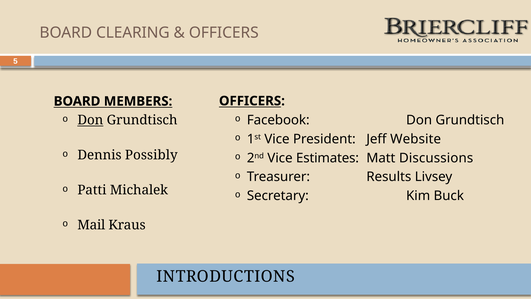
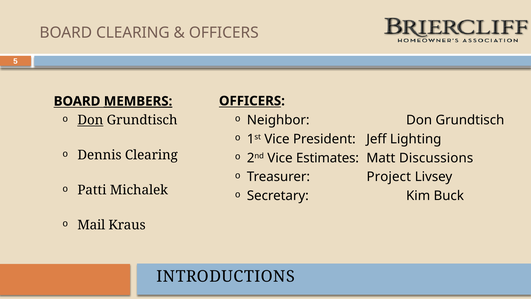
MEMBERS underline: none -> present
Facebook: Facebook -> Neighbor
Website: Website -> Lighting
Dennis Possibly: Possibly -> Clearing
Results: Results -> Project
